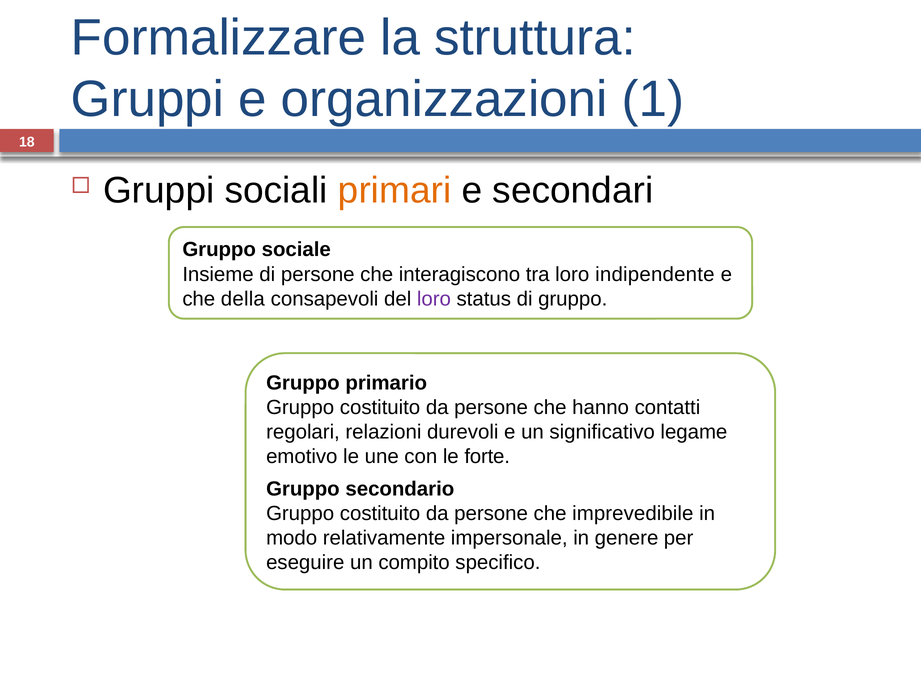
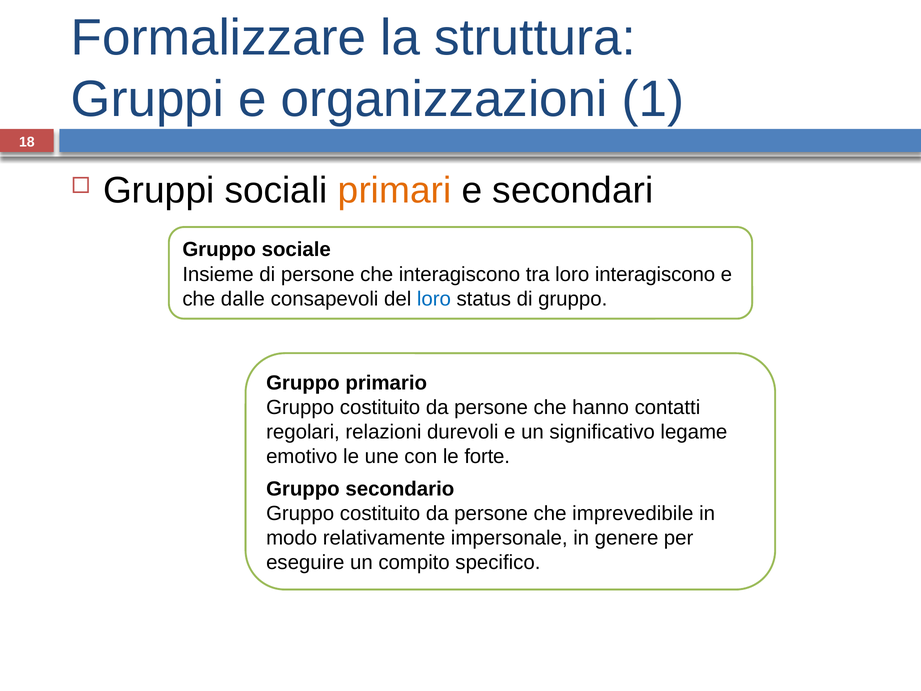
loro indipendente: indipendente -> interagiscono
della: della -> dalle
loro at (434, 299) colour: purple -> blue
